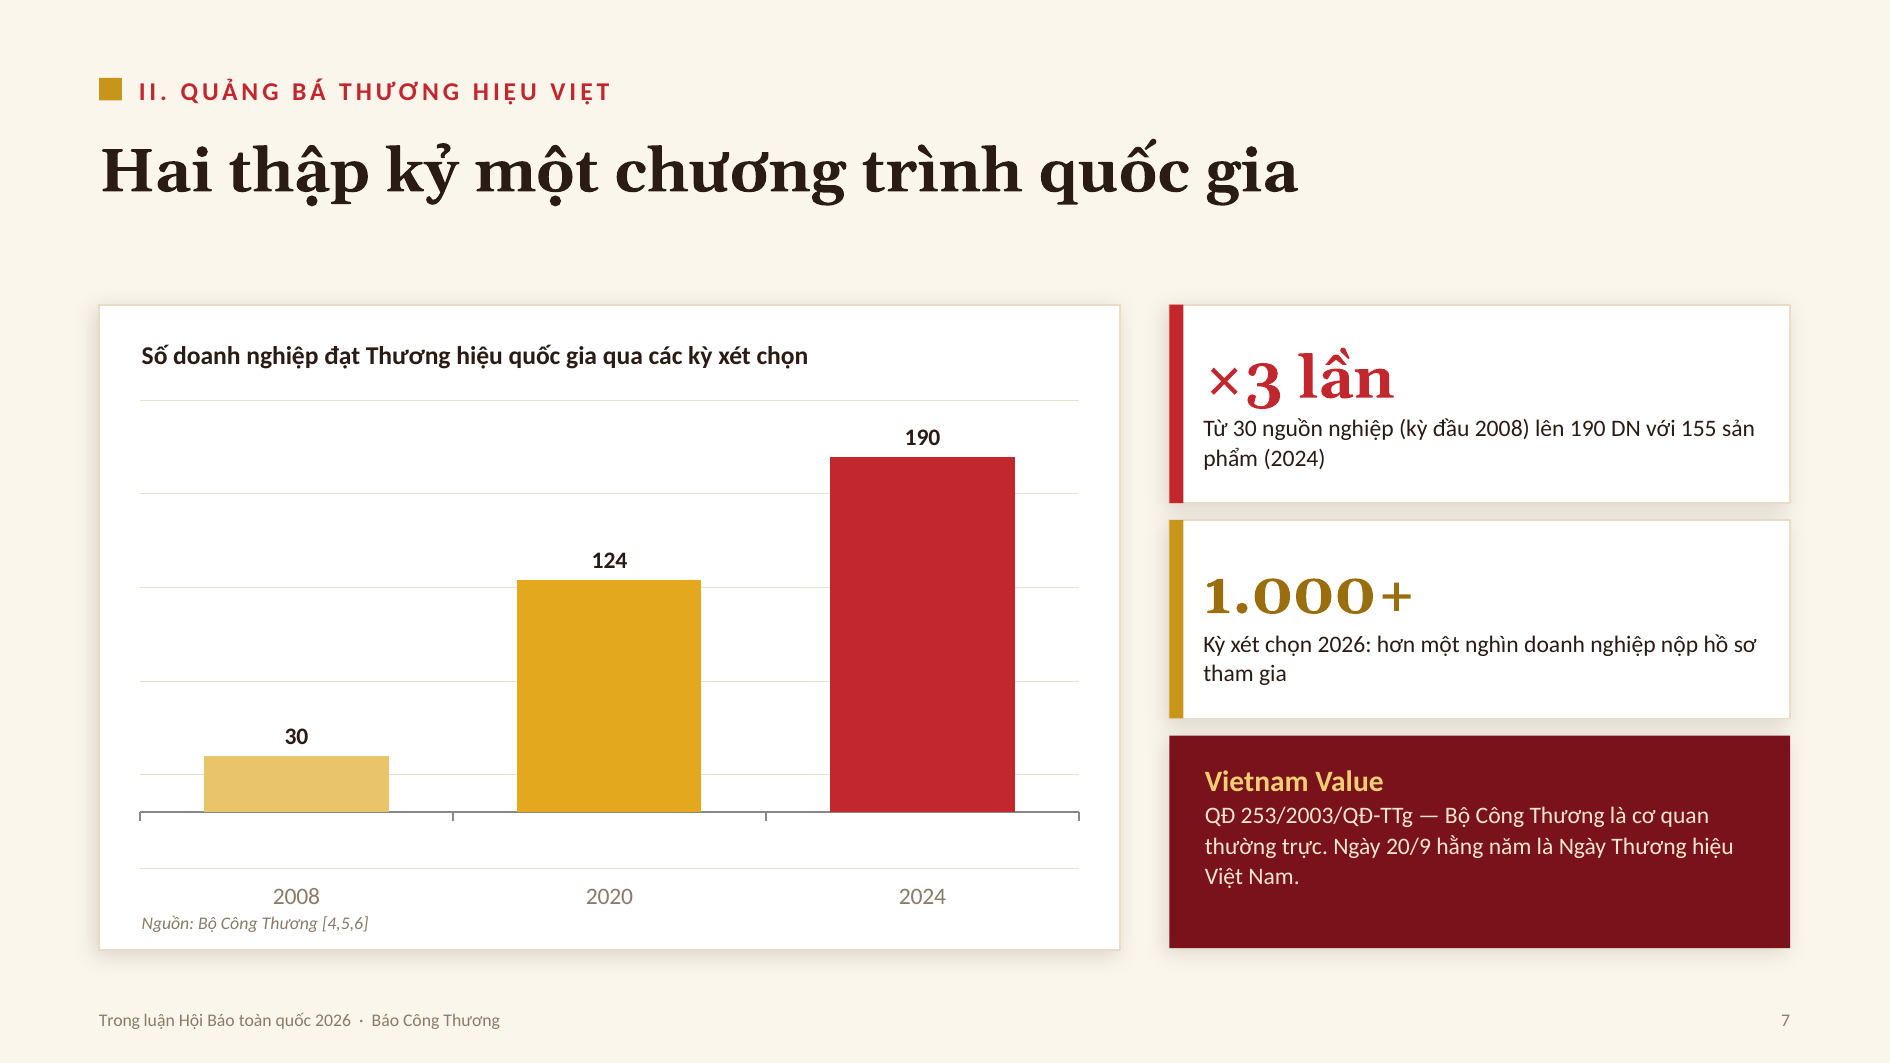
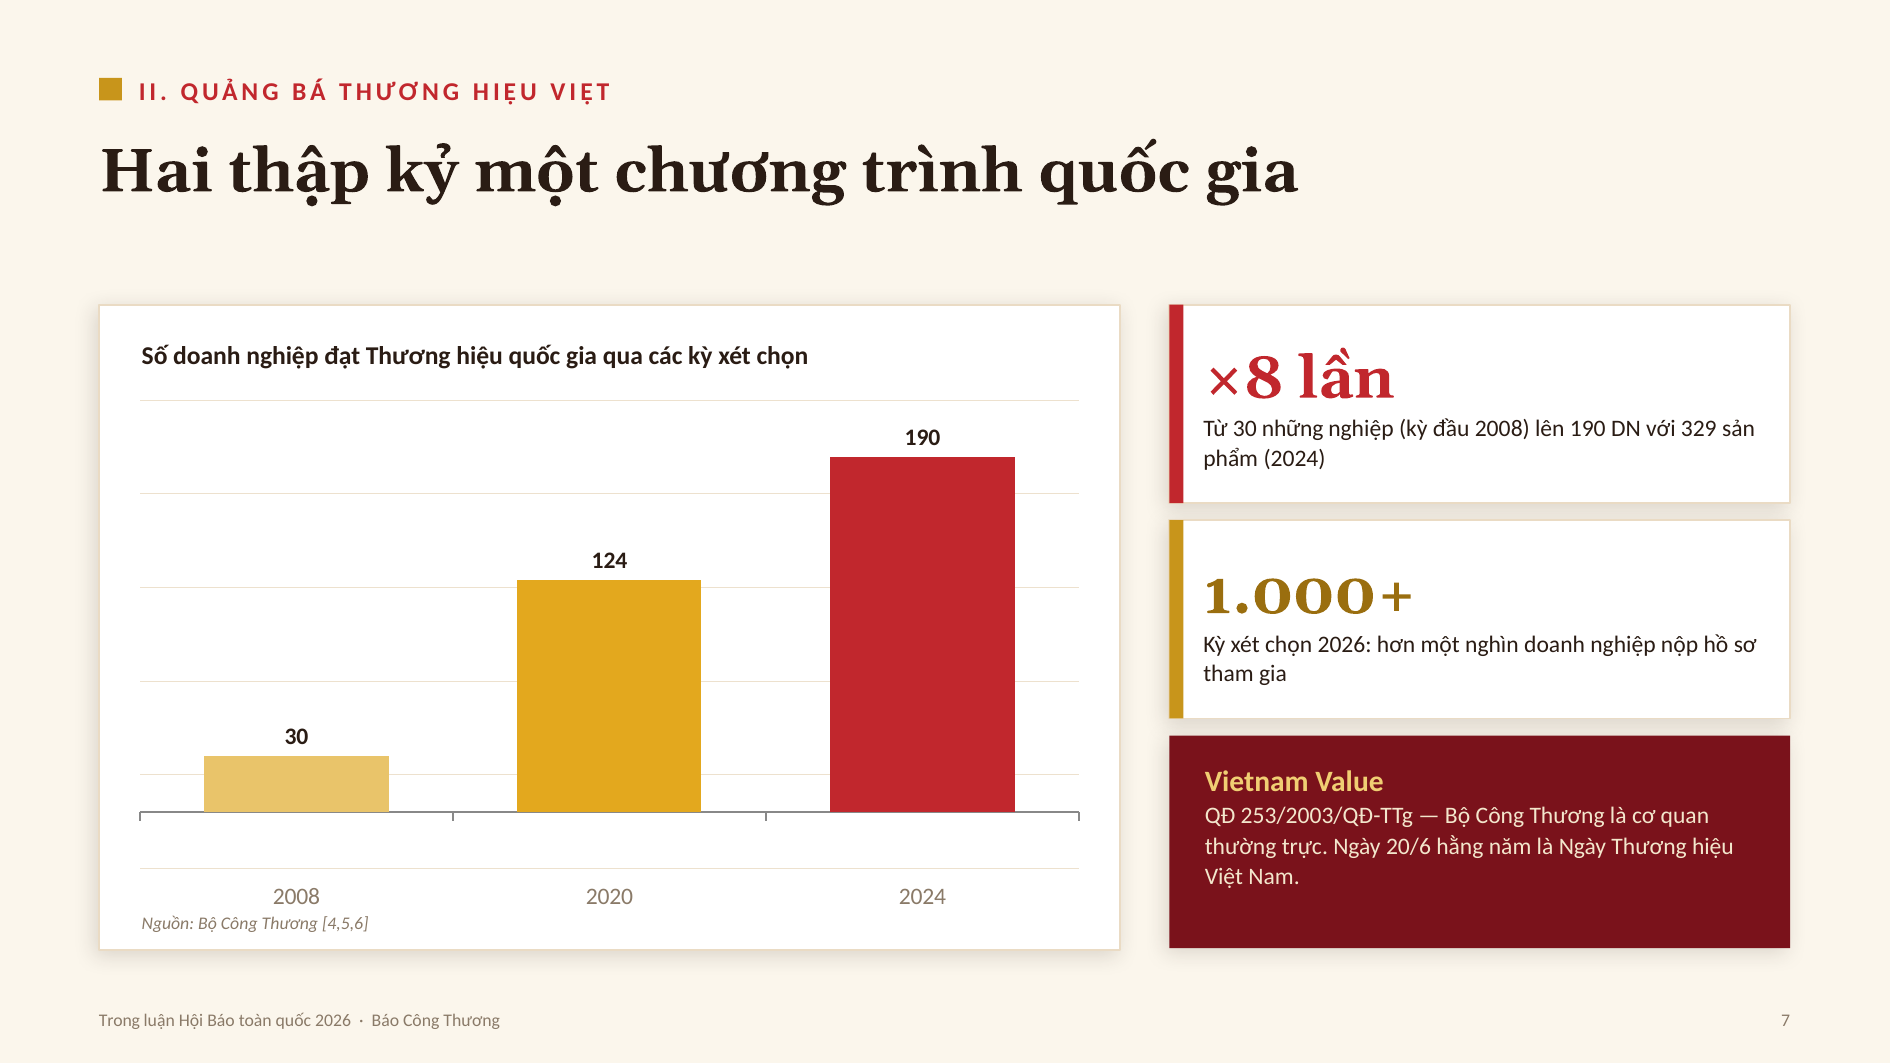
×3: ×3 -> ×8
30 nguồn: nguồn -> những
155: 155 -> 329
20/9: 20/9 -> 20/6
